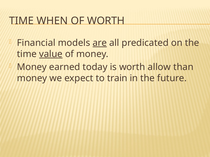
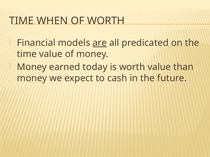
value at (51, 54) underline: present -> none
worth allow: allow -> value
train: train -> cash
